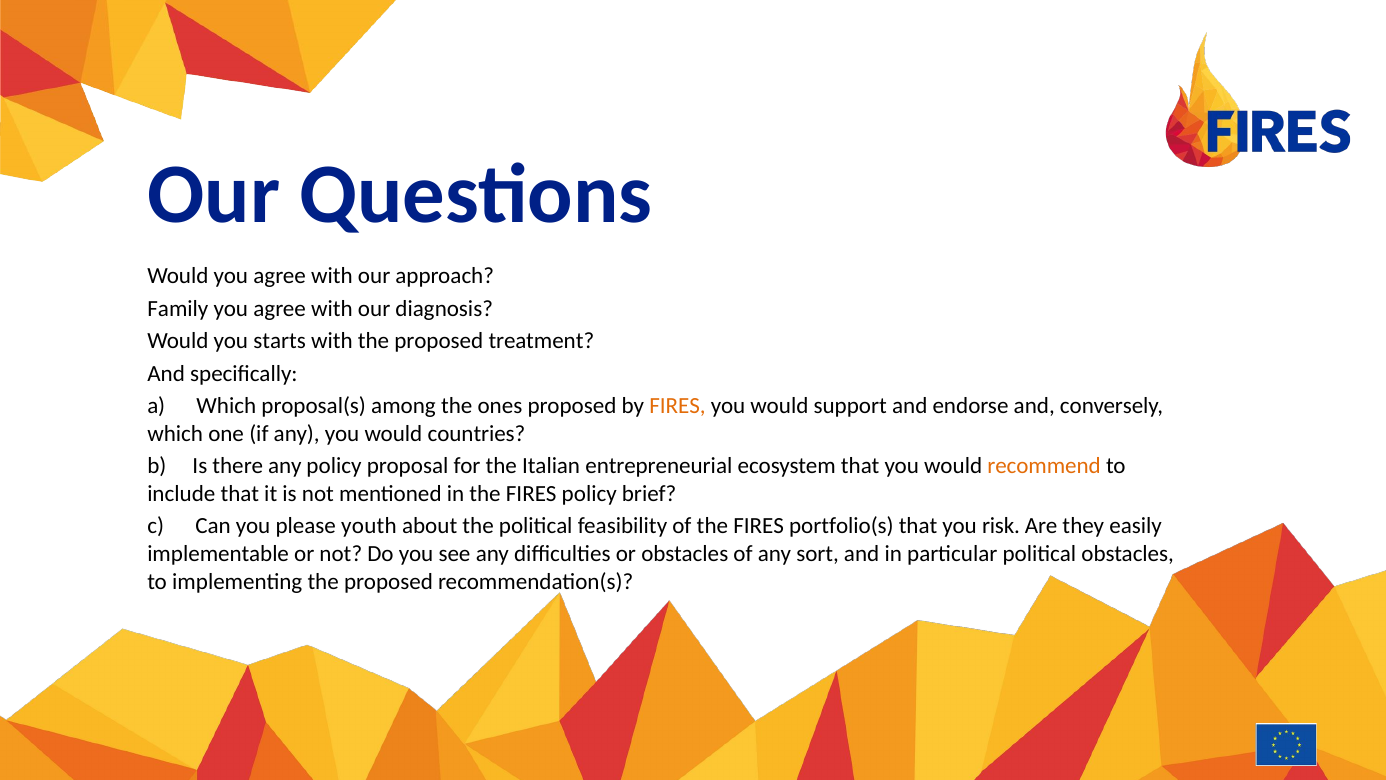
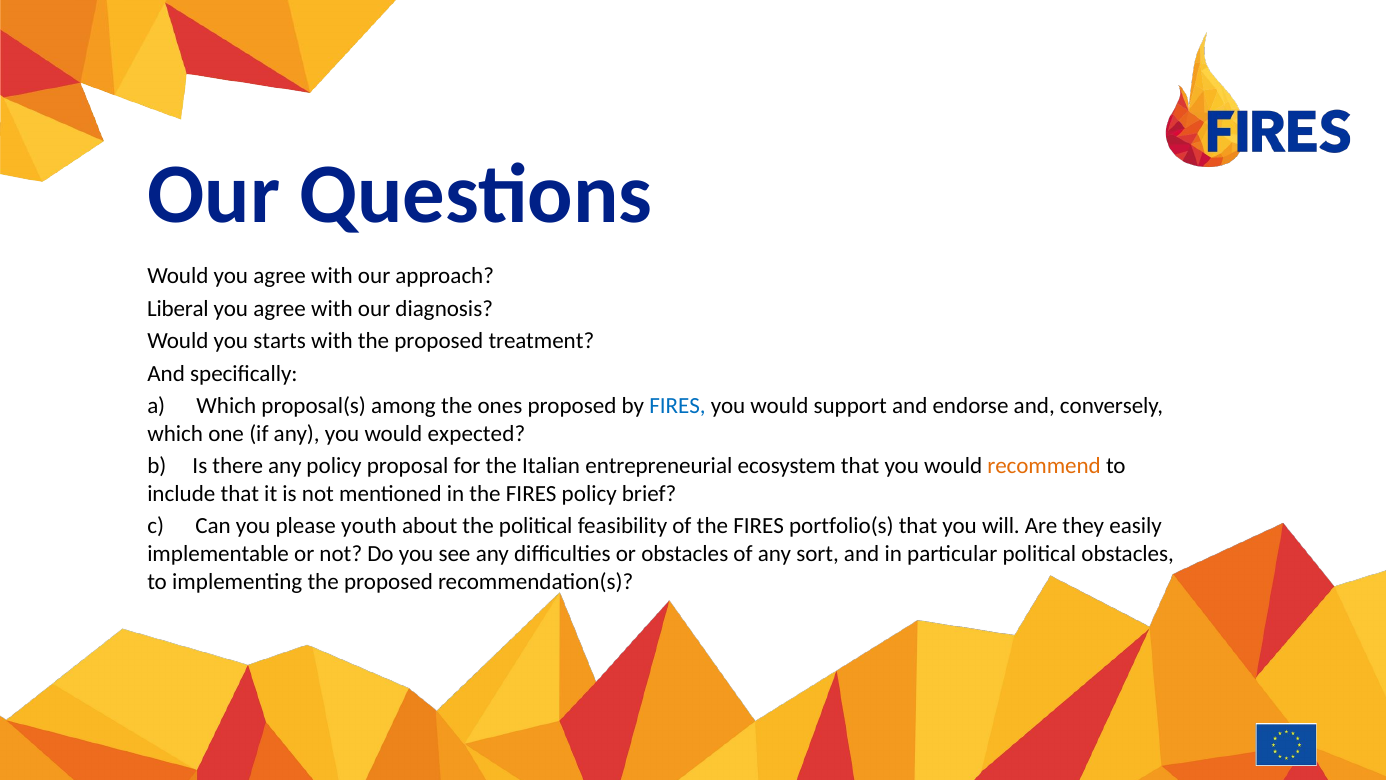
Family: Family -> Liberal
FIRES at (677, 406) colour: orange -> blue
countries: countries -> expected
risk: risk -> will
